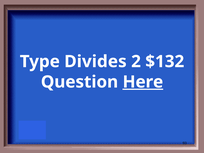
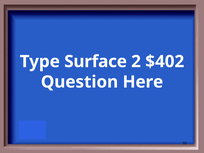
Divides: Divides -> Surface
$132: $132 -> $402
Here underline: present -> none
